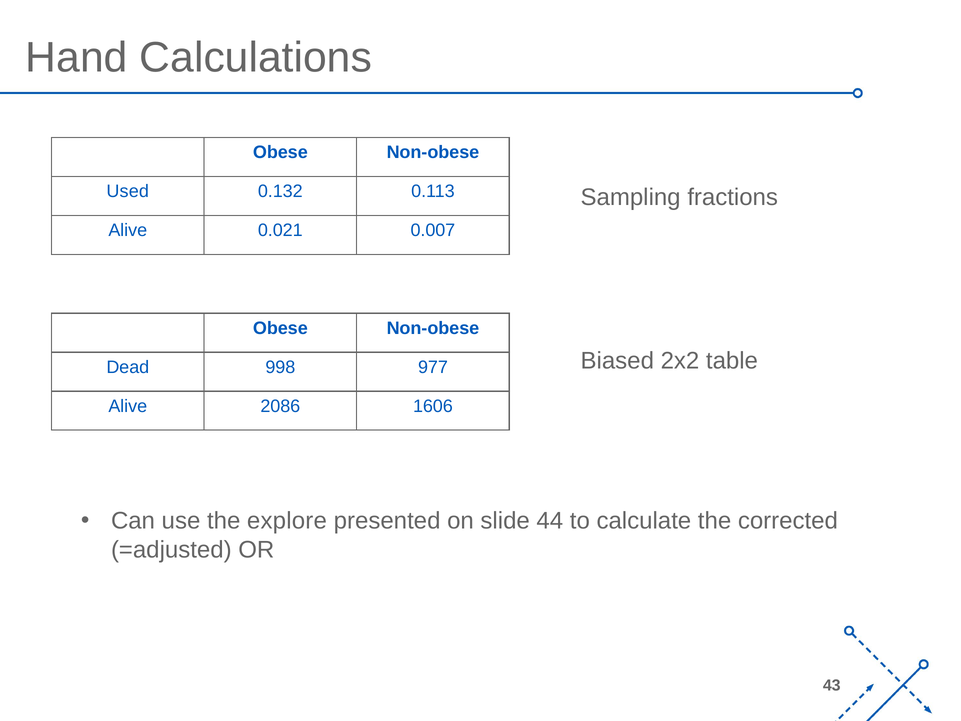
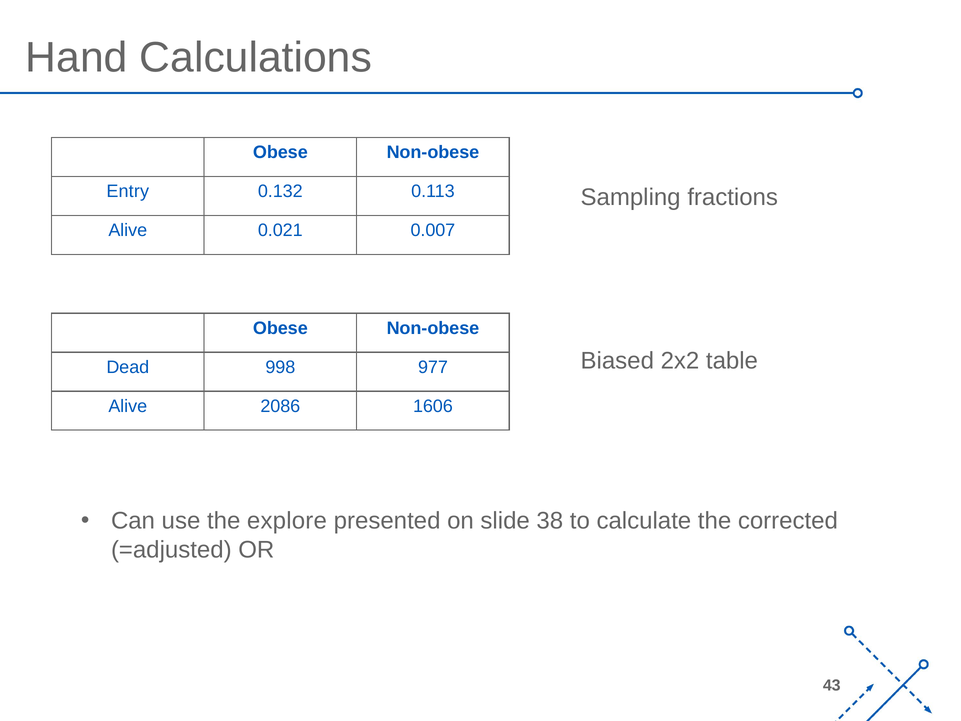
Used: Used -> Entry
44: 44 -> 38
